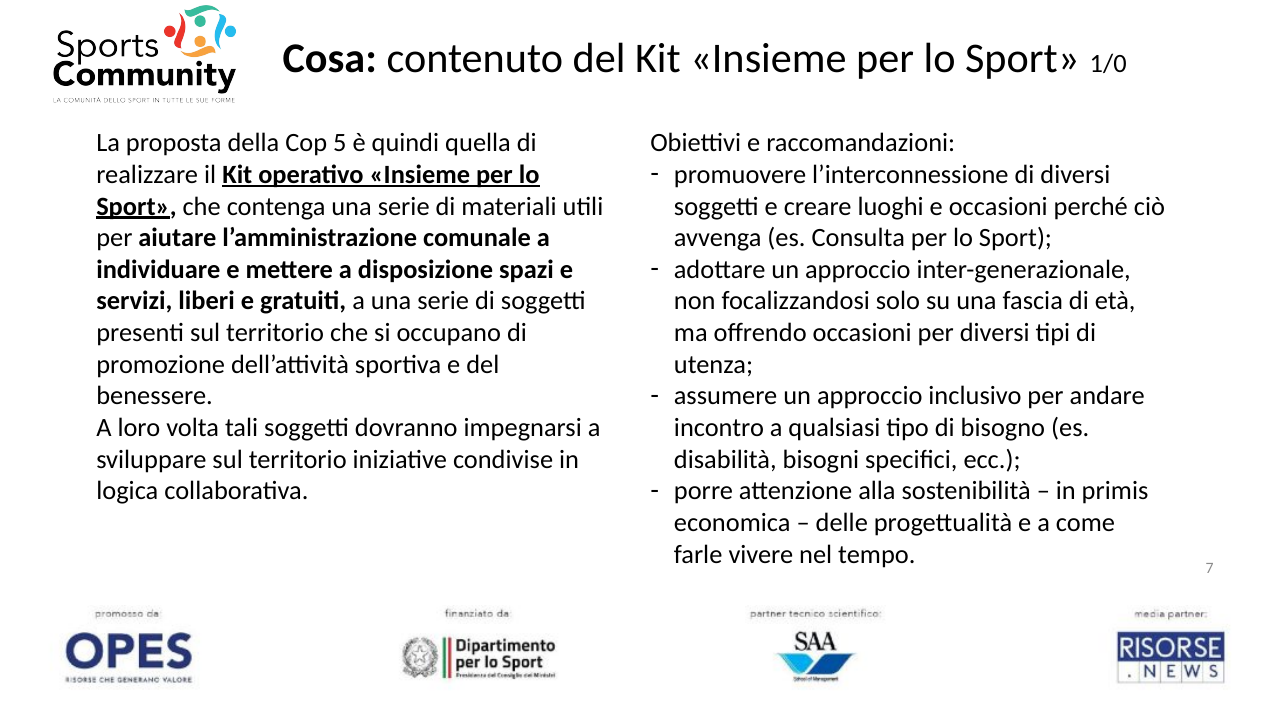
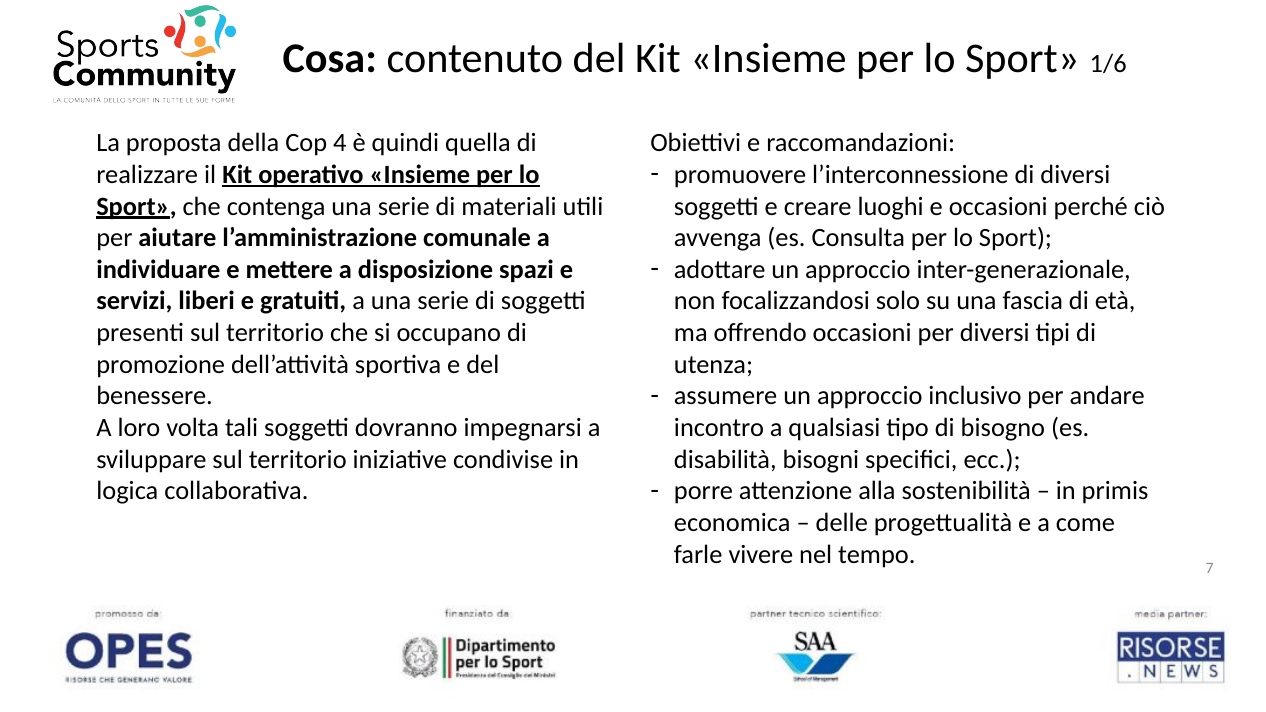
1/0: 1/0 -> 1/6
5: 5 -> 4
